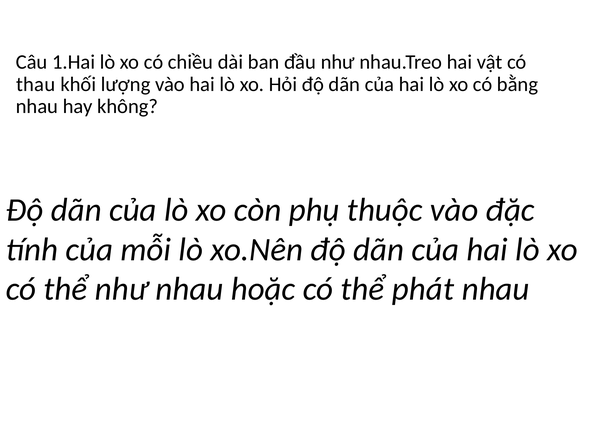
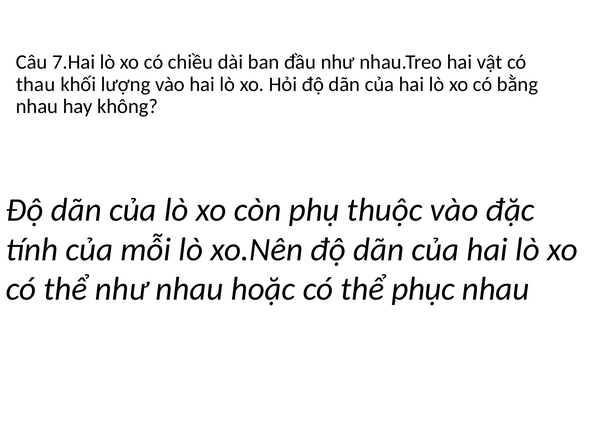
1.Hai: 1.Hai -> 7.Hai
phát: phát -> phục
